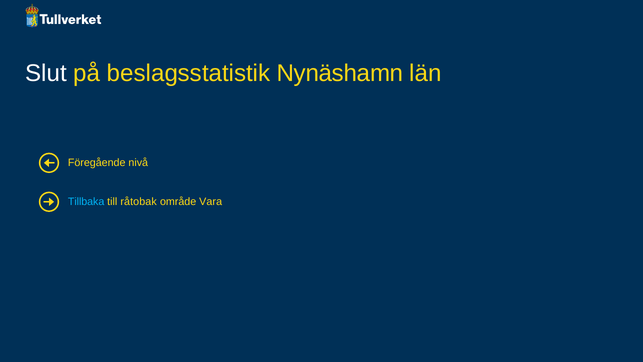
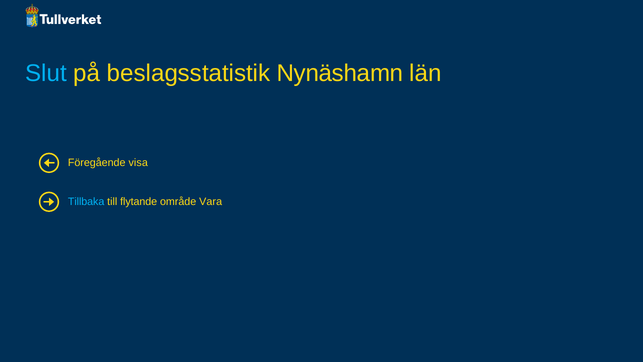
Slut colour: white -> light blue
nivå: nivå -> visa
råtobak: råtobak -> flytande
